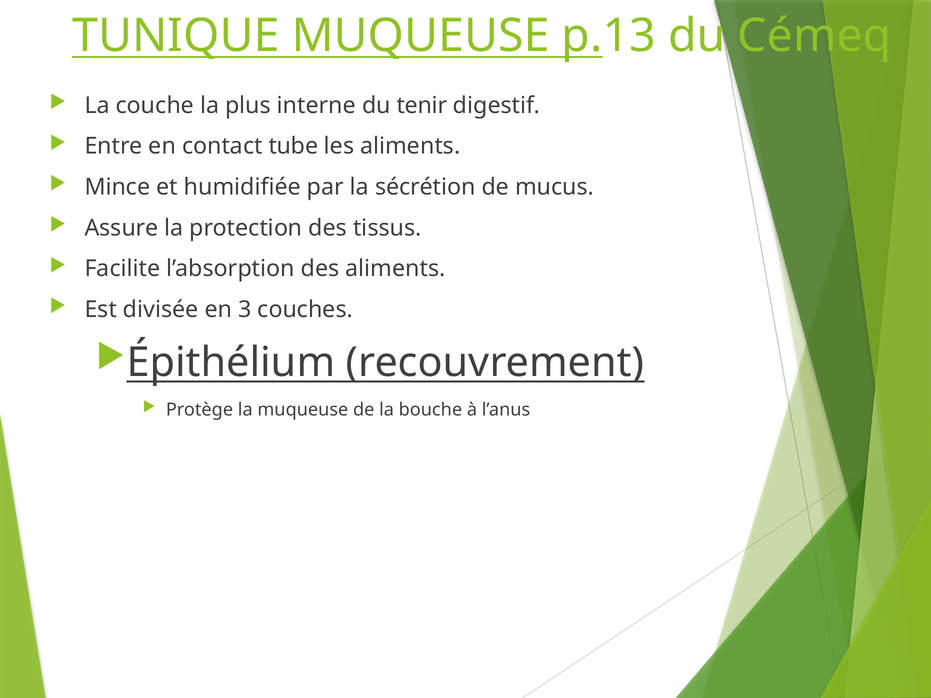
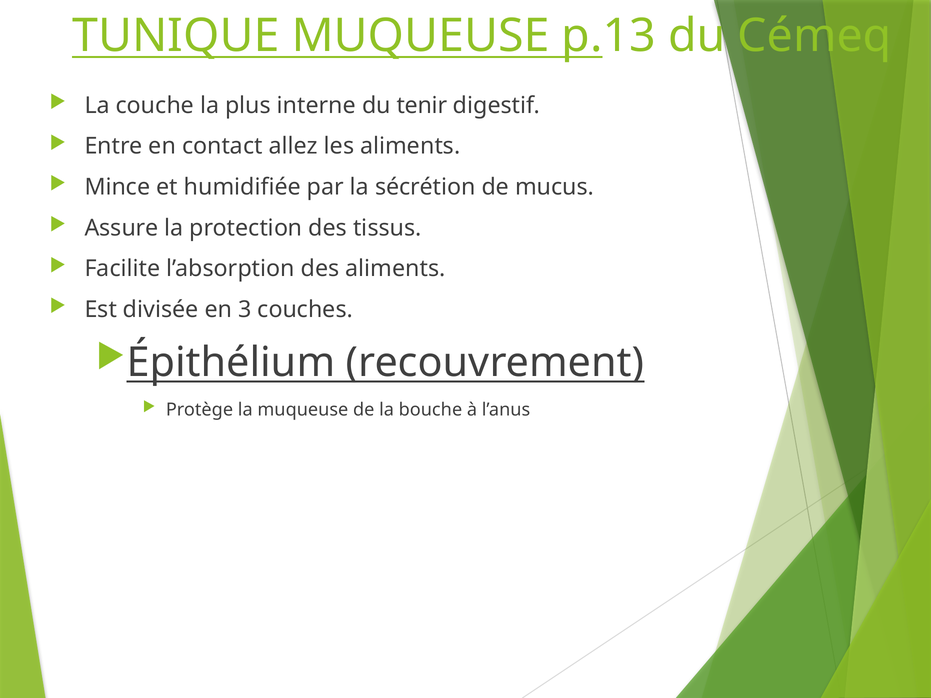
tube: tube -> allez
